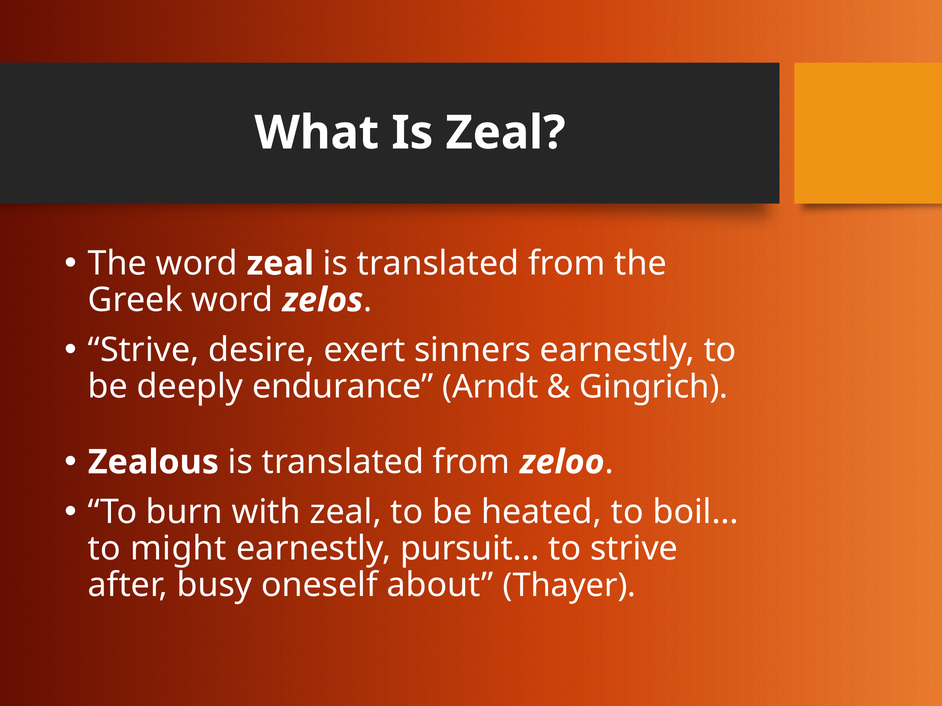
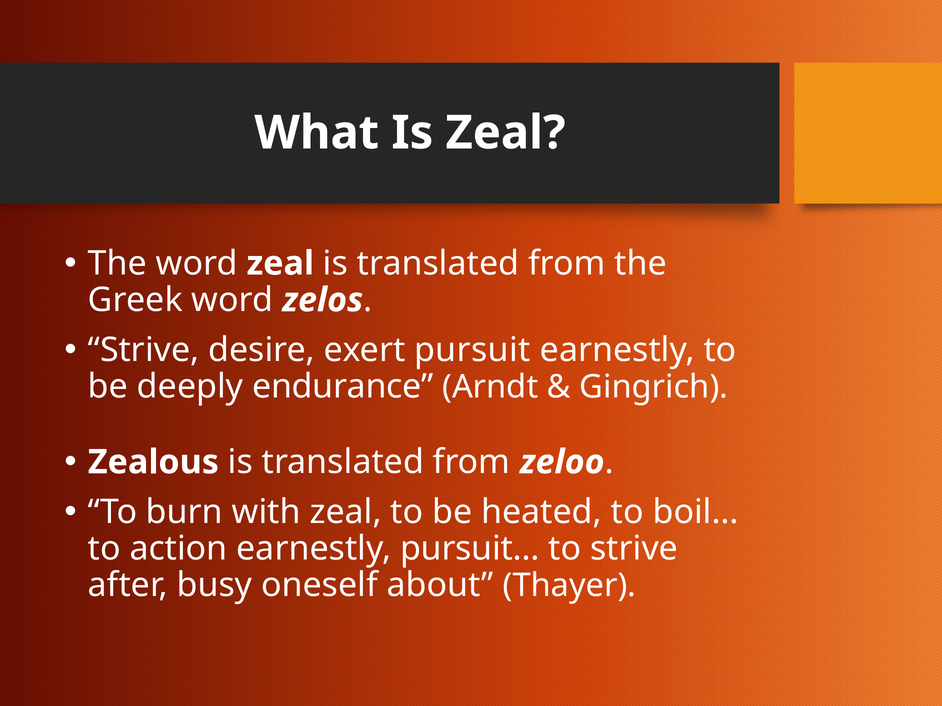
sinners: sinners -> pursuit
might: might -> action
